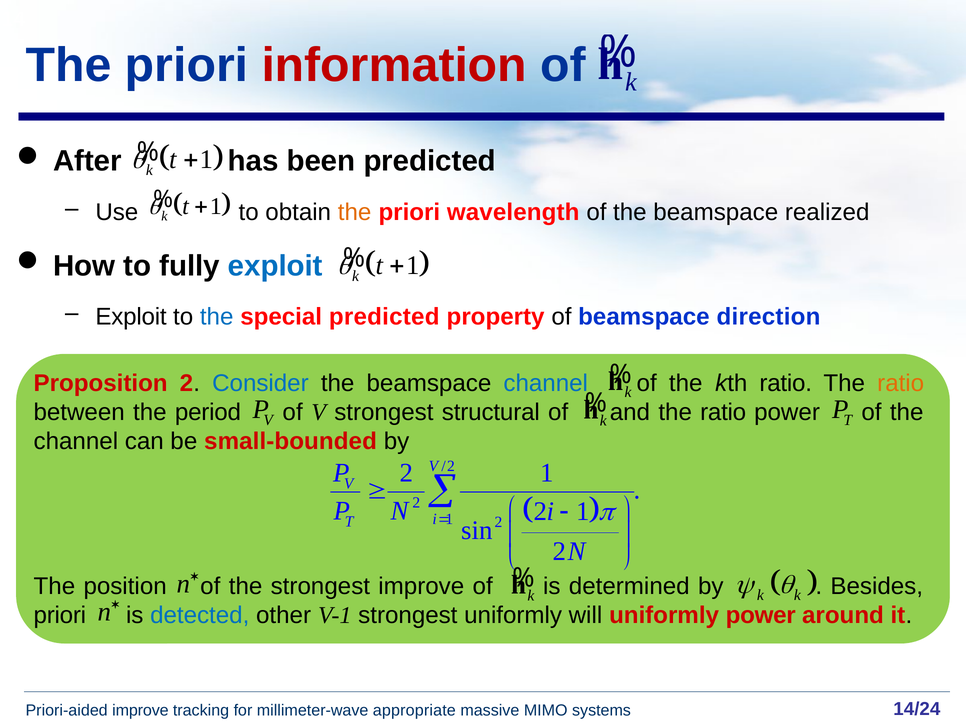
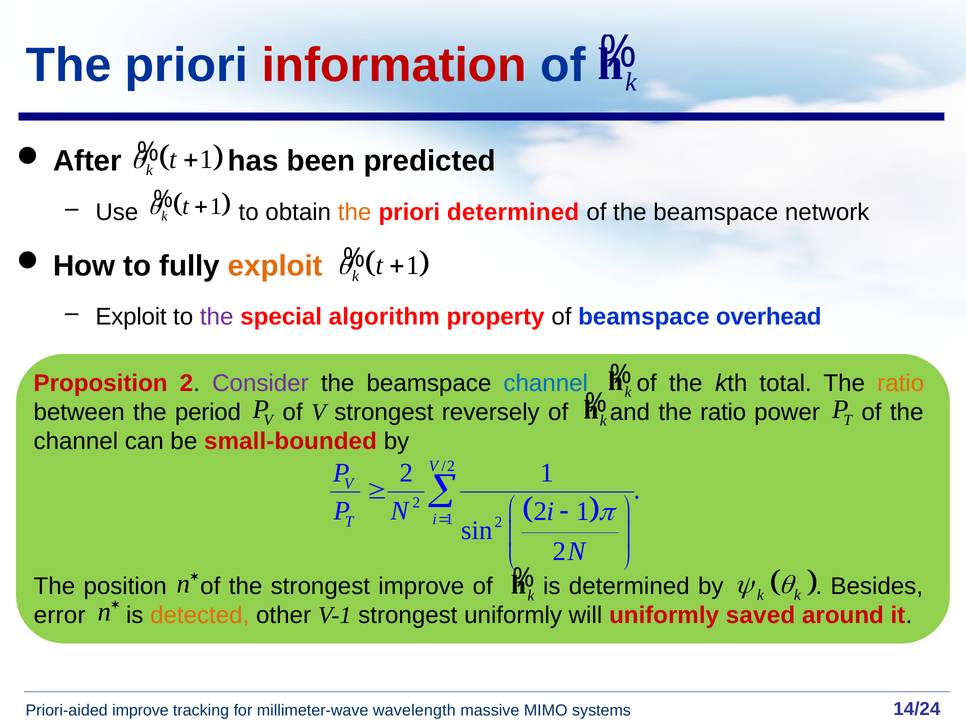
priori wavelength: wavelength -> determined
realized: realized -> network
exploit at (275, 266) colour: blue -> orange
the at (217, 317) colour: blue -> purple
special predicted: predicted -> algorithm
direction: direction -> overhead
Consider colour: blue -> purple
kth ratio: ratio -> total
structural: structural -> reversely
priori at (60, 616): priori -> error
detected colour: blue -> orange
uniformly power: power -> saved
appropriate: appropriate -> wavelength
